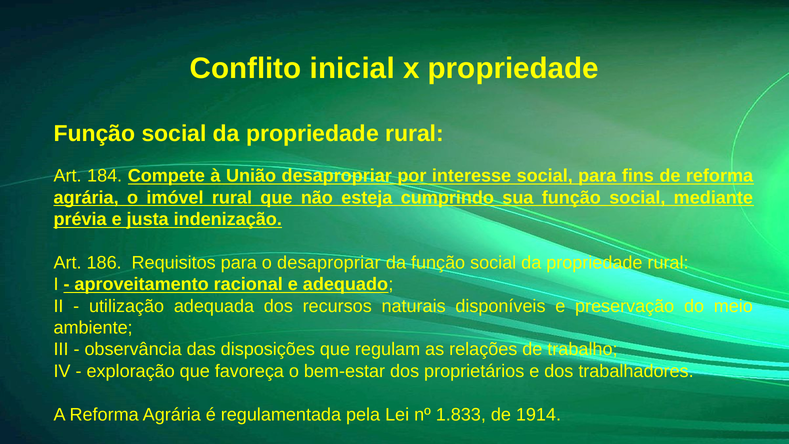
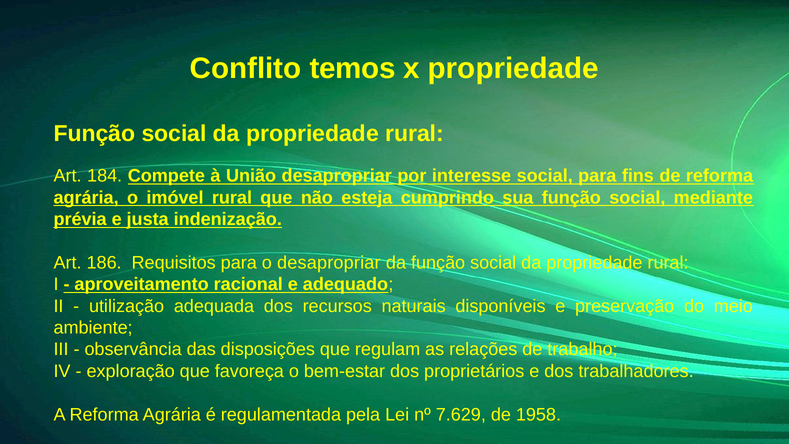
inicial: inicial -> temos
1.833: 1.833 -> 7.629
1914: 1914 -> 1958
